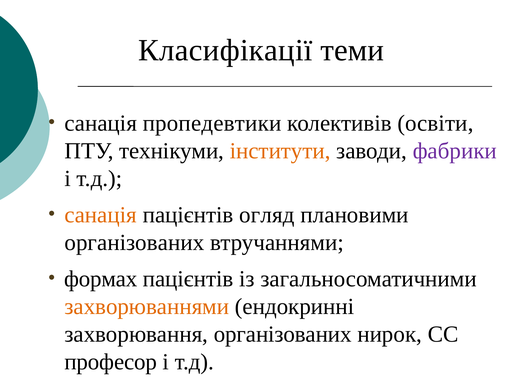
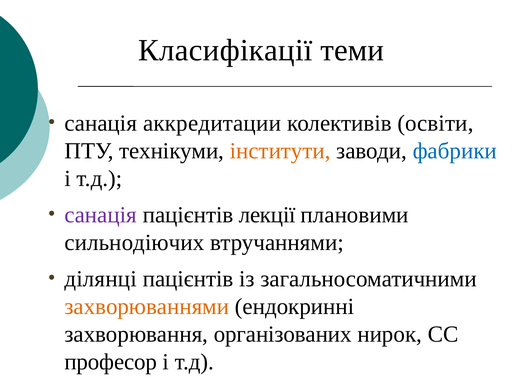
пропедевтики: пропедевтики -> аккредитации
фабрики colour: purple -> blue
санація at (101, 215) colour: orange -> purple
огляд: огляд -> лекції
організованих at (134, 242): організованих -> сильнодіючих
формах: формах -> ділянці
